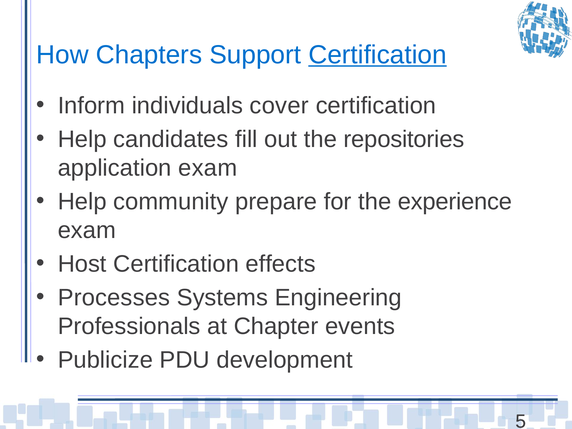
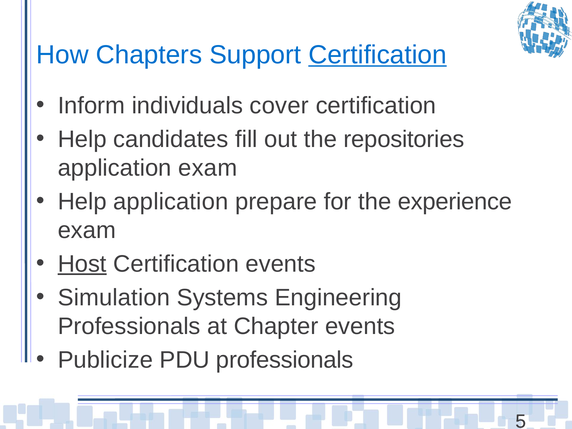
Help community: community -> application
Host underline: none -> present
Certification effects: effects -> events
Processes: Processes -> Simulation
PDU development: development -> professionals
